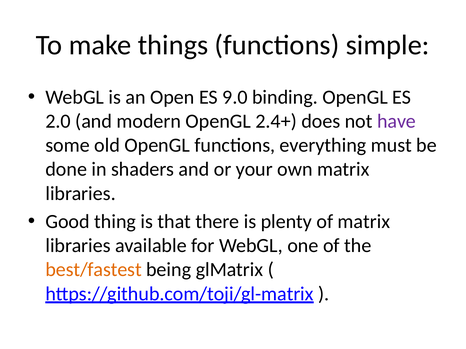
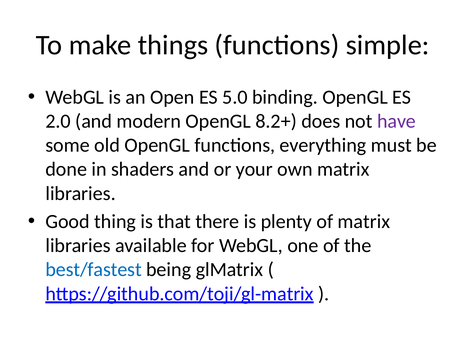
9.0: 9.0 -> 5.0
2.4+: 2.4+ -> 8.2+
best/fastest colour: orange -> blue
